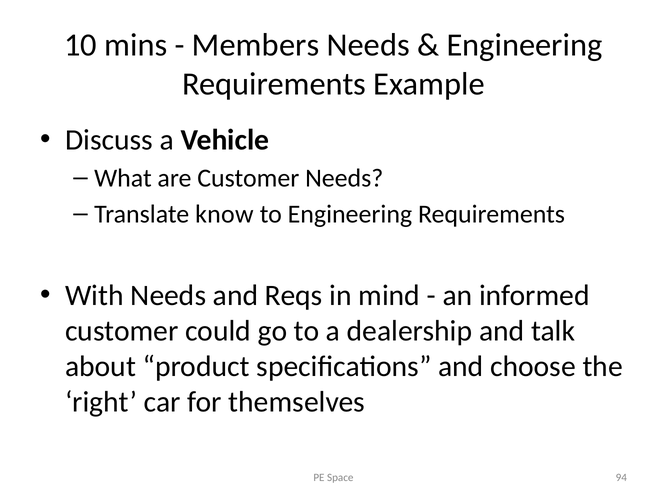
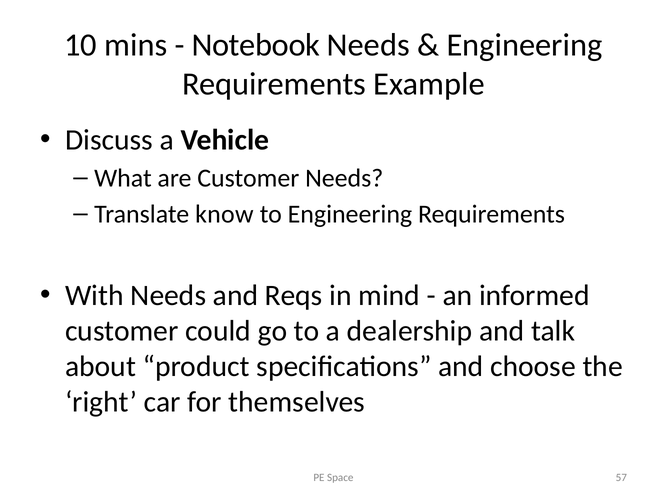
Members: Members -> Notebook
94: 94 -> 57
